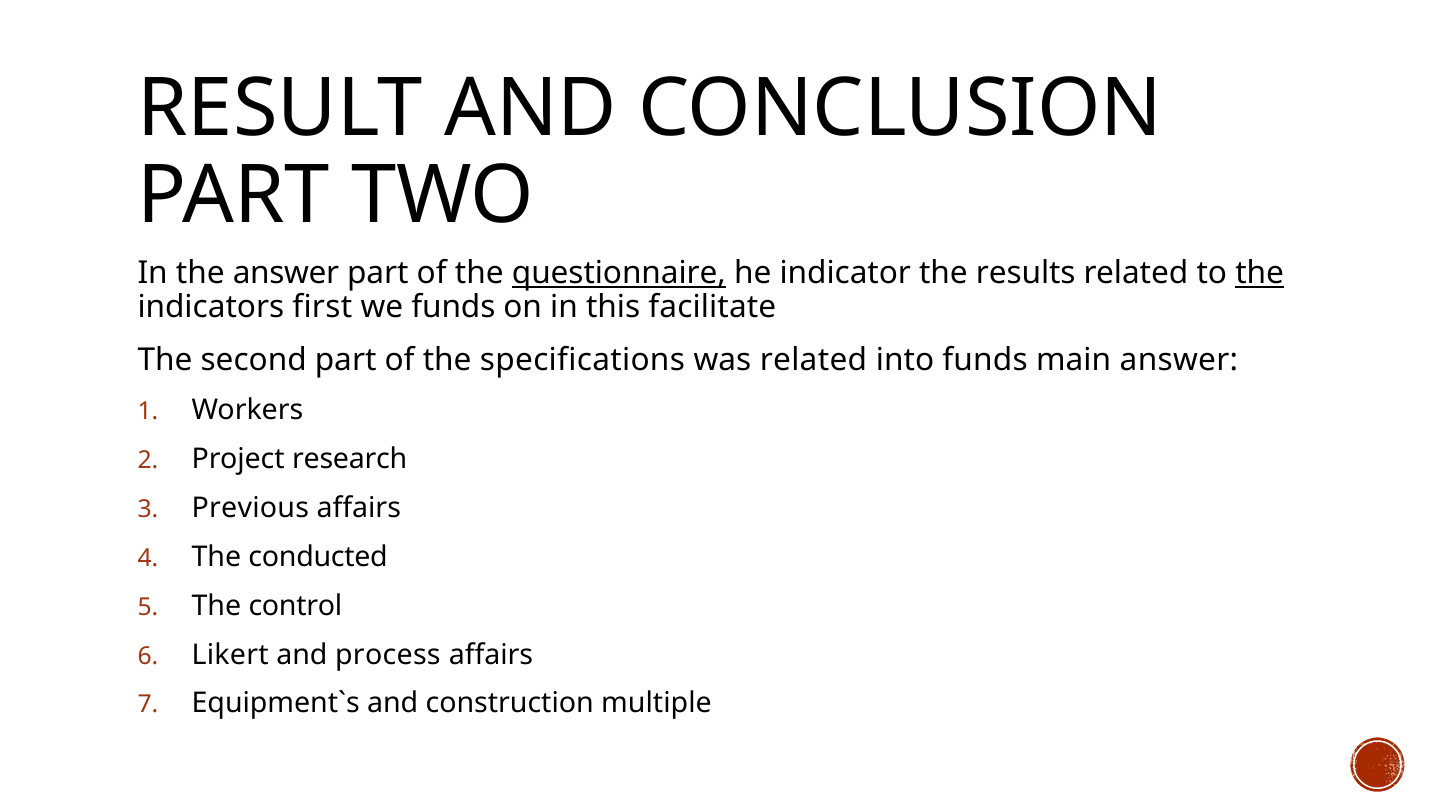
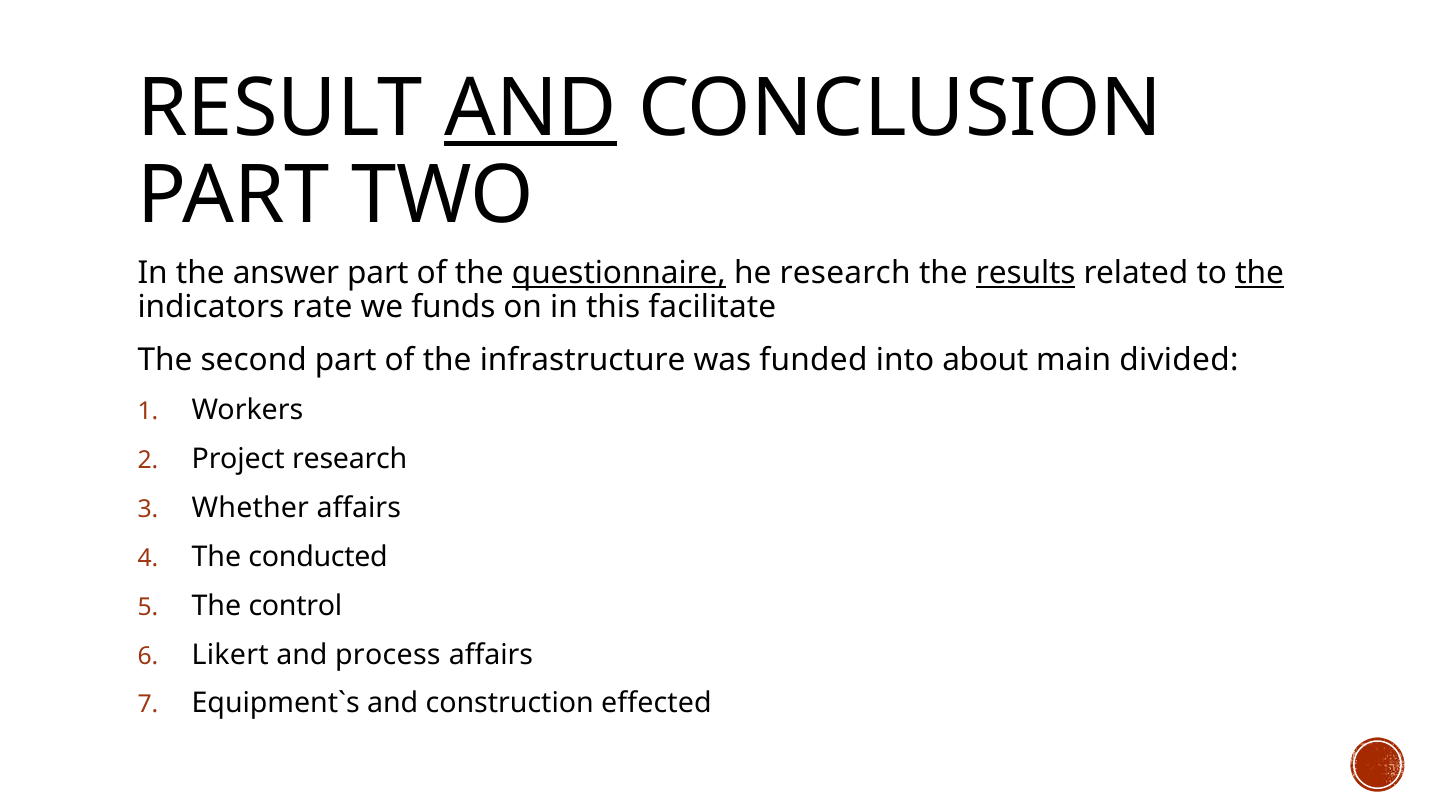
AND at (531, 108) underline: none -> present
he indicator: indicator -> research
results underline: none -> present
first: first -> rate
specifications: specifications -> infrastructure
was related: related -> funded
into funds: funds -> about
main answer: answer -> divided
Previous: Previous -> Whether
multiple: multiple -> effected
